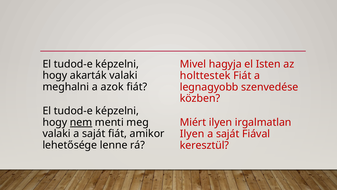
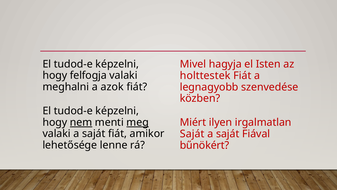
akarták: akarták -> felfogja
meg underline: none -> present
Ilyen at (192, 134): Ilyen -> Saját
keresztül: keresztül -> bűnökért
